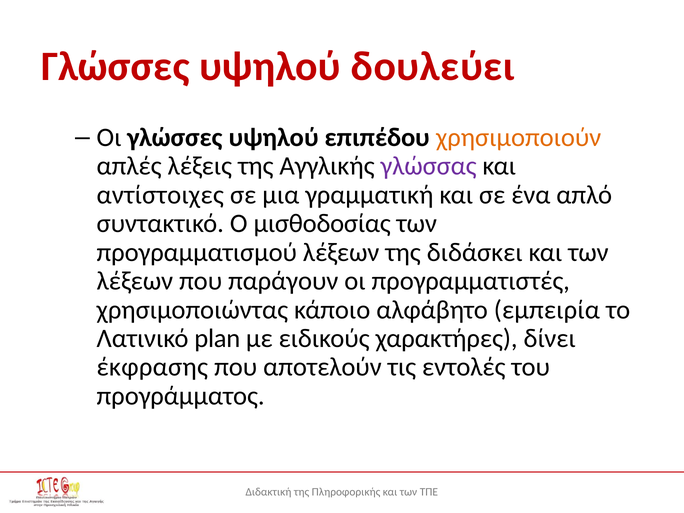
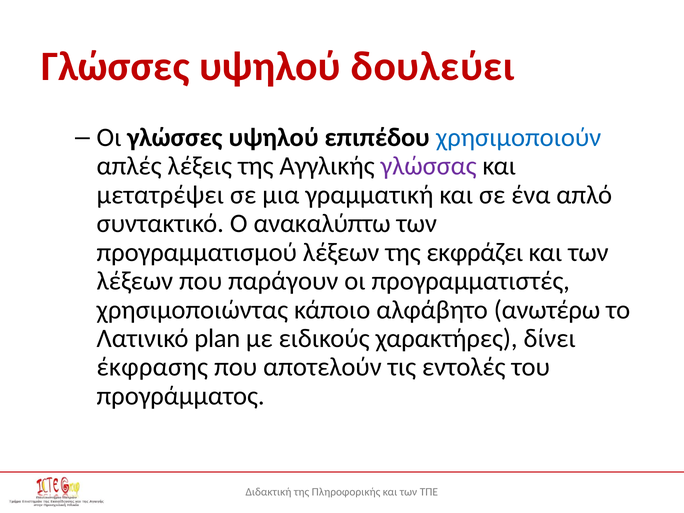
χρησιμοποιούν colour: orange -> blue
αντίστοιχες: αντίστοιχες -> μετατρέψει
μισθοδοσίας: μισθοδοσίας -> ανακαλύπτω
διδάσκει: διδάσκει -> εκφράζει
εμπειρία: εμπειρία -> ανωτέρω
